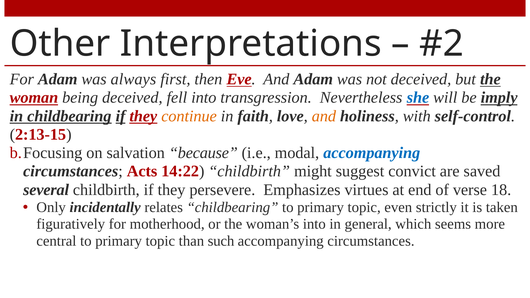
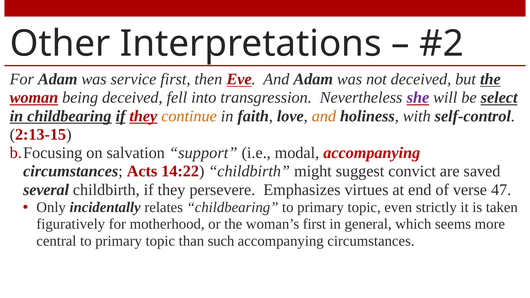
always: always -> service
she colour: blue -> purple
imply: imply -> select
because: because -> support
accompanying at (372, 153) colour: blue -> red
18: 18 -> 47
woman’s into: into -> first
